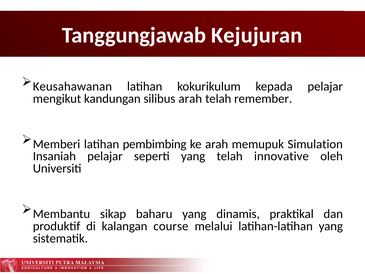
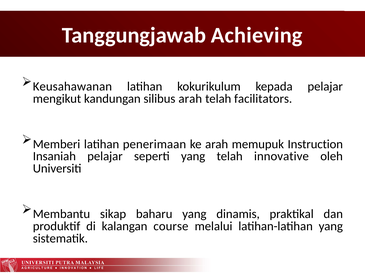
Kejujuran: Kejujuran -> Achieving
remember: remember -> facilitators
pembimbing: pembimbing -> penerimaan
Simulation: Simulation -> Instruction
